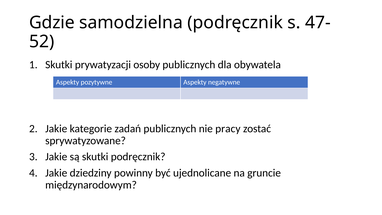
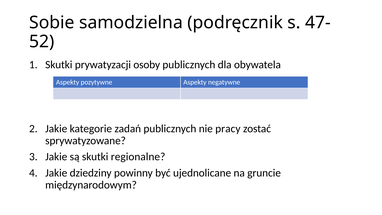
Gdzie: Gdzie -> Sobie
skutki podręcznik: podręcznik -> regionalne
